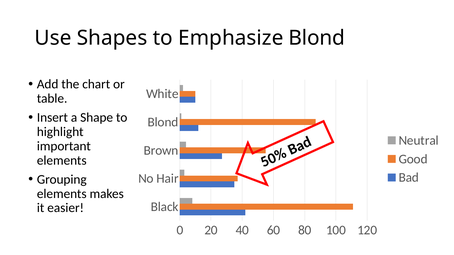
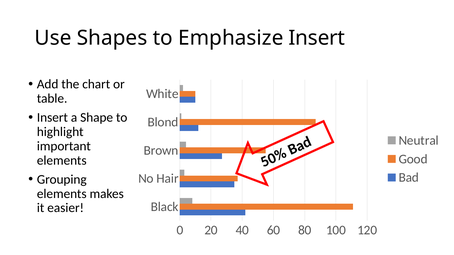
Emphasize Blond: Blond -> Insert
